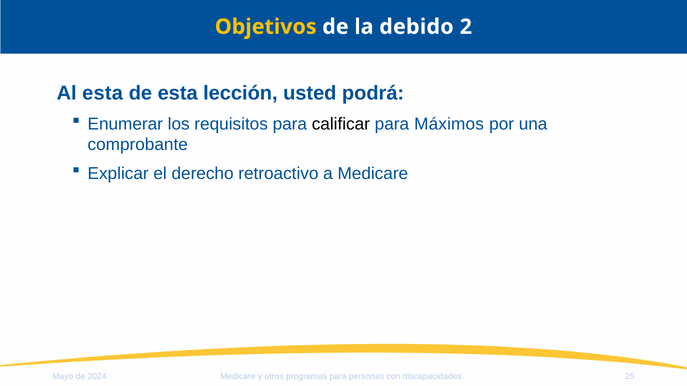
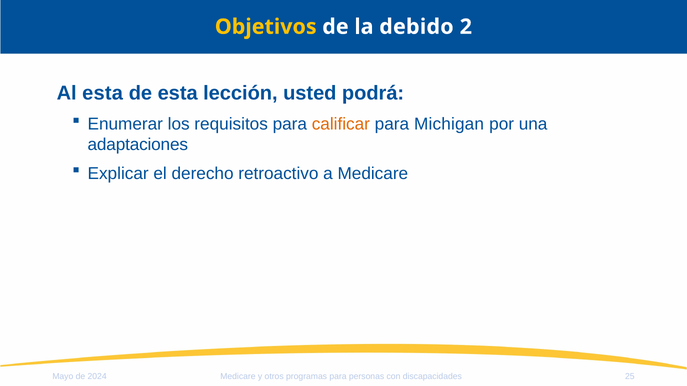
calificar colour: black -> orange
Máximos: Máximos -> Michigan
comprobante: comprobante -> adaptaciones
